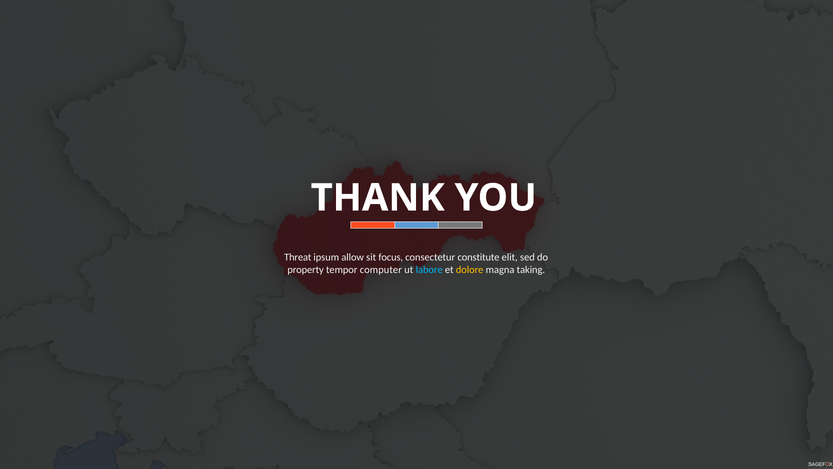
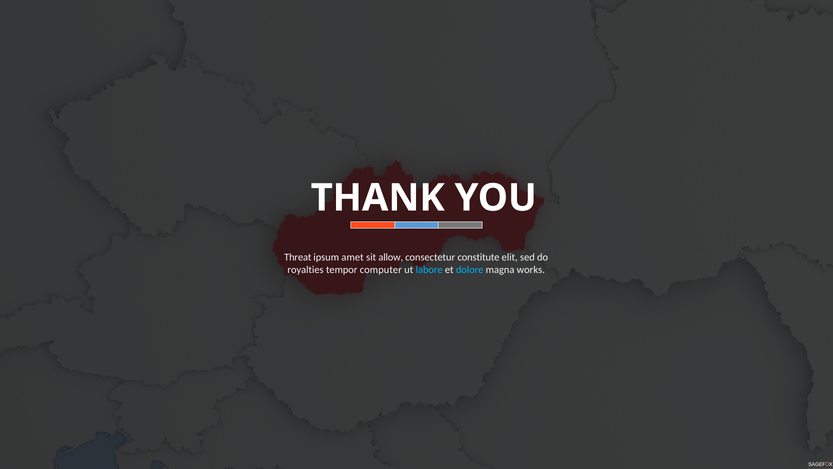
allow: allow -> amet
focus: focus -> allow
property: property -> royalties
dolore colour: yellow -> light blue
taking: taking -> works
